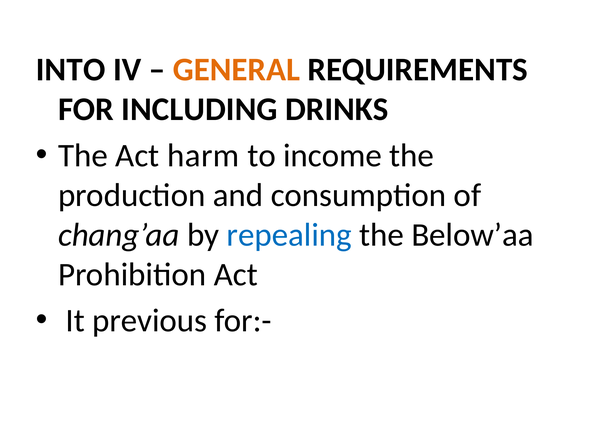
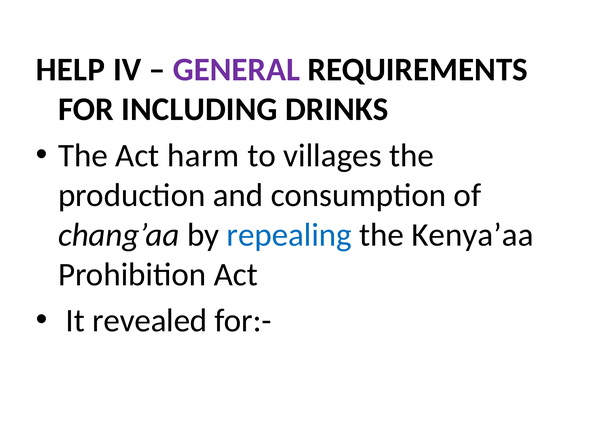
INTO: INTO -> HELP
GENERAL colour: orange -> purple
income: income -> villages
Below’aa: Below’aa -> Kenya’aa
previous: previous -> revealed
